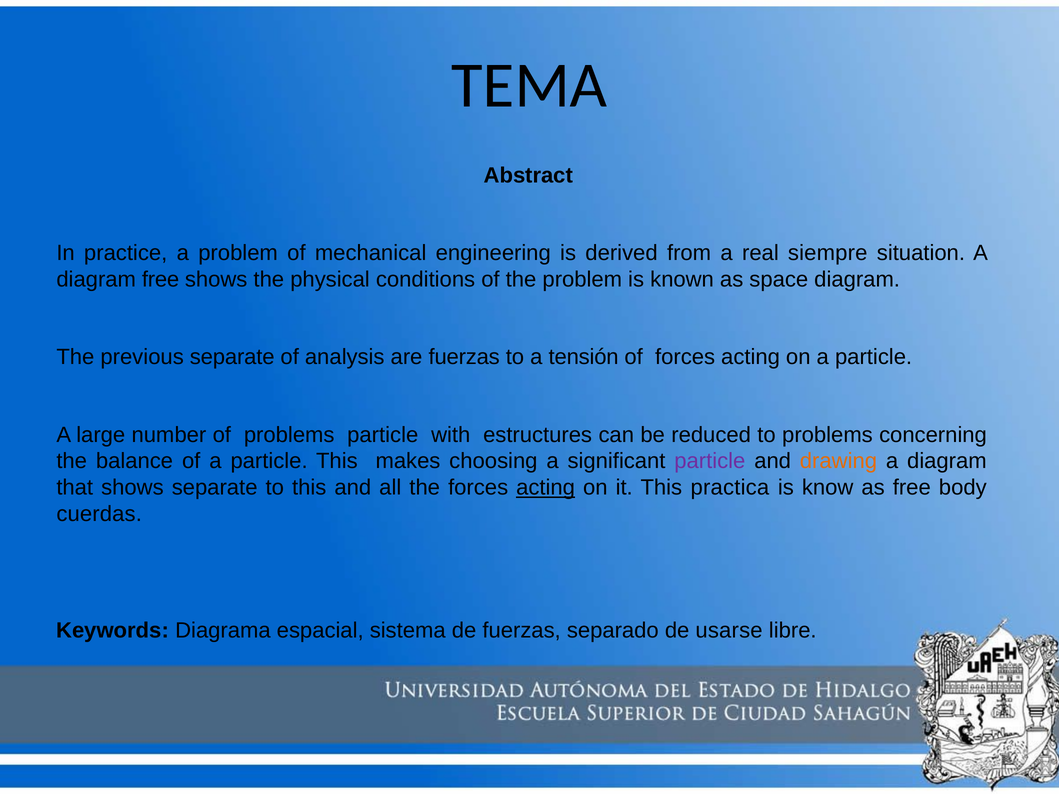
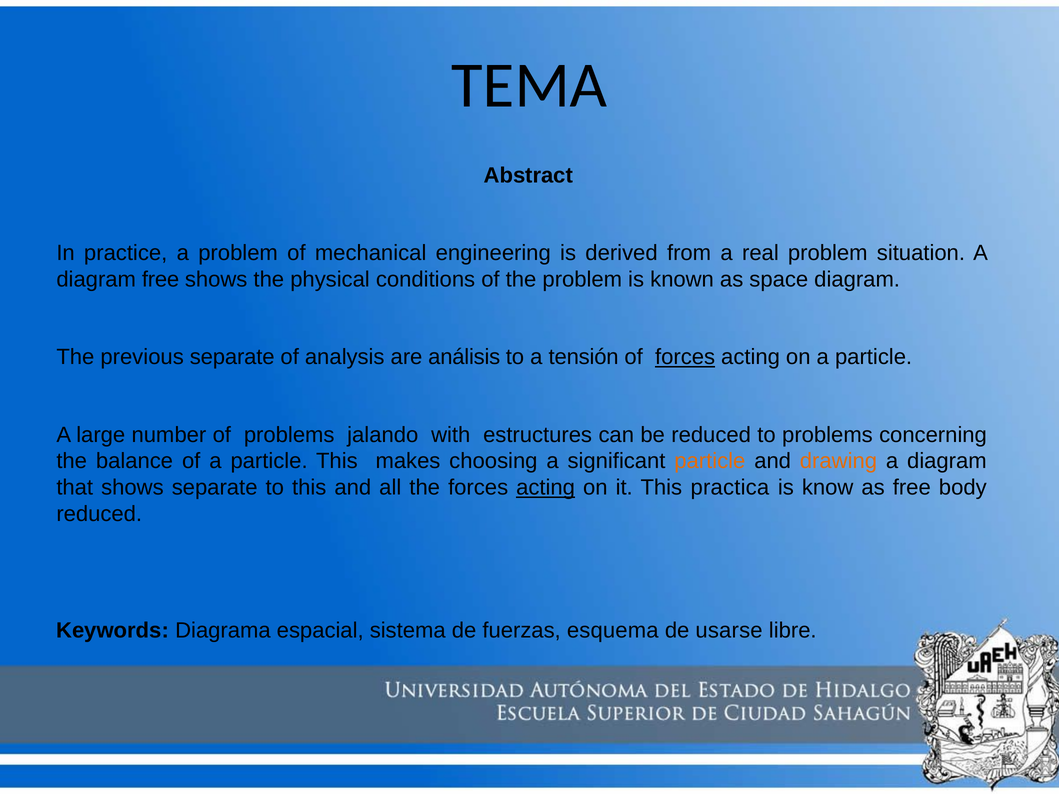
real siempre: siempre -> problem
are fuerzas: fuerzas -> análisis
forces at (685, 357) underline: none -> present
problems particle: particle -> jalando
particle at (710, 461) colour: purple -> orange
cuerdas at (99, 514): cuerdas -> reduced
separado: separado -> esquema
